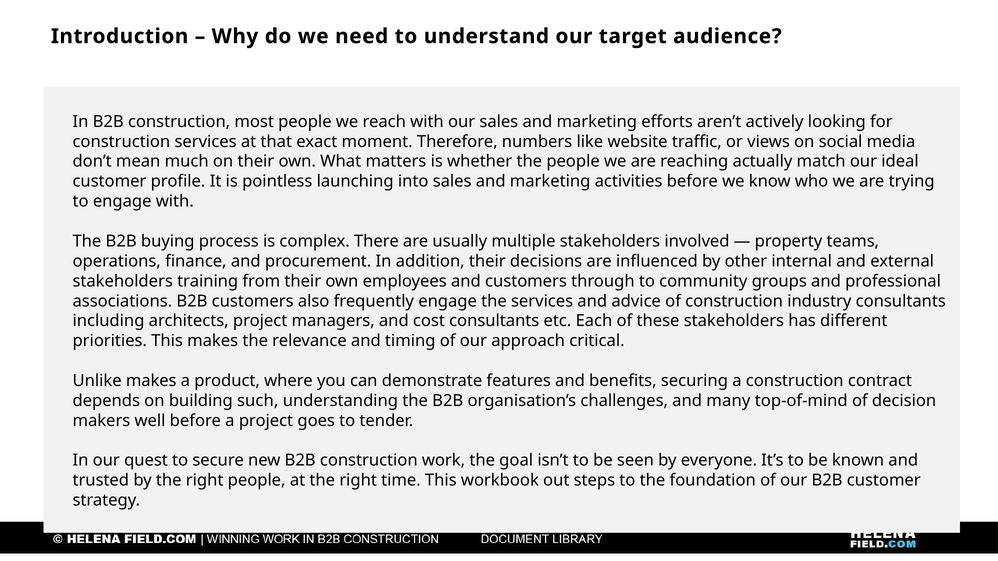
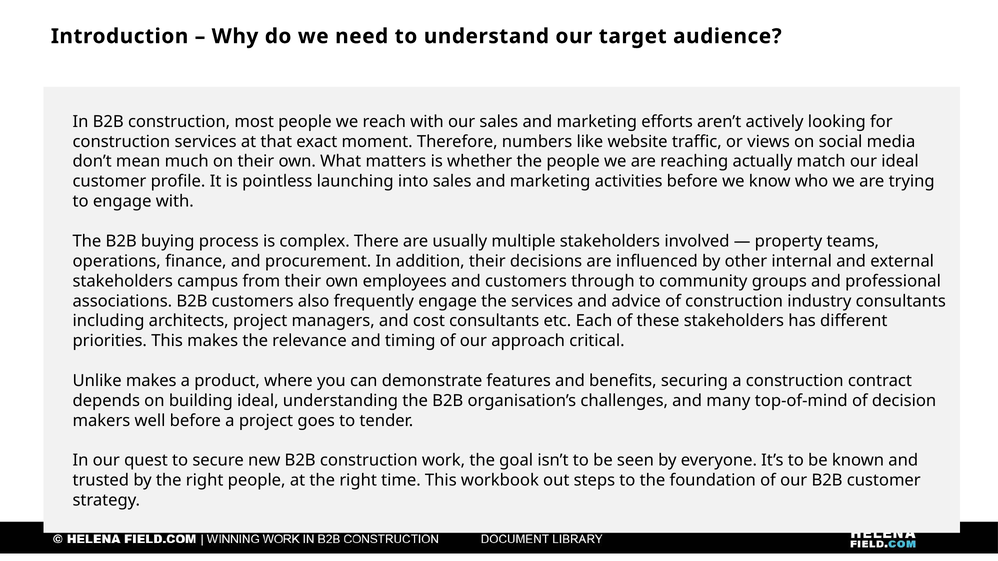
training: training -> campus
building such: such -> ideal
